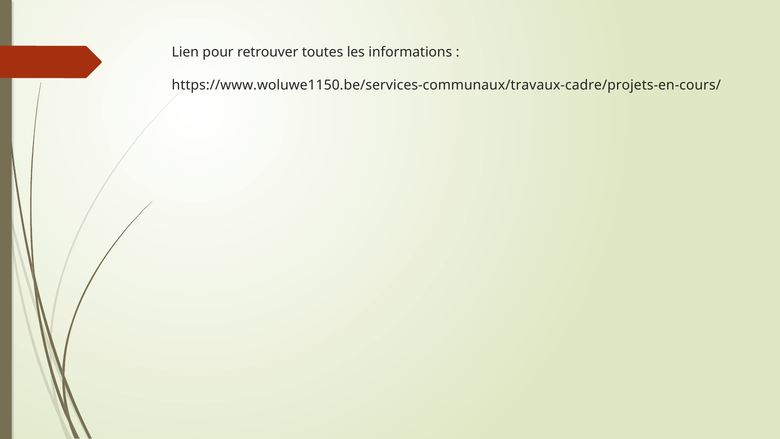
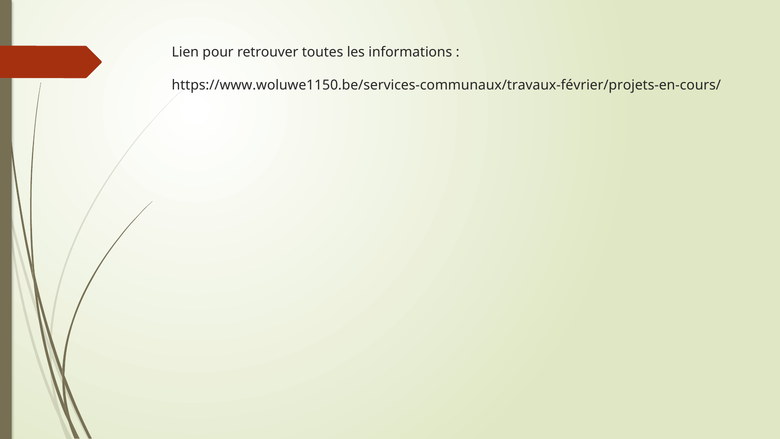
https://www.woluwe1150.be/services-communaux/travaux-cadre/projets-en-cours/: https://www.woluwe1150.be/services-communaux/travaux-cadre/projets-en-cours/ -> https://www.woluwe1150.be/services-communaux/travaux-février/projets-en-cours/
